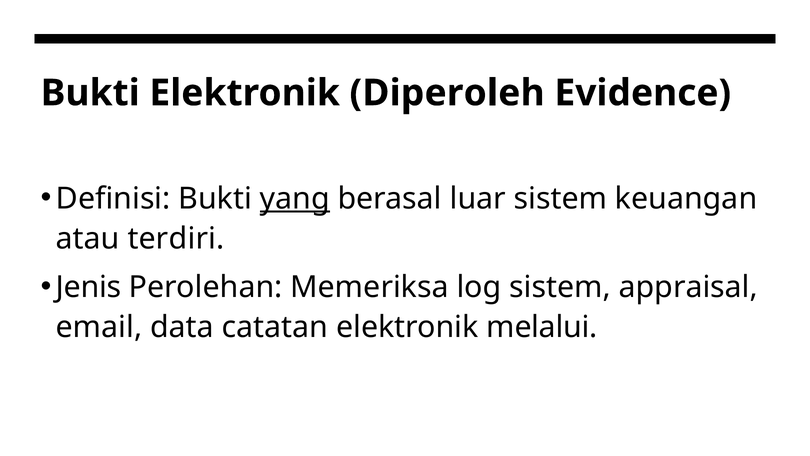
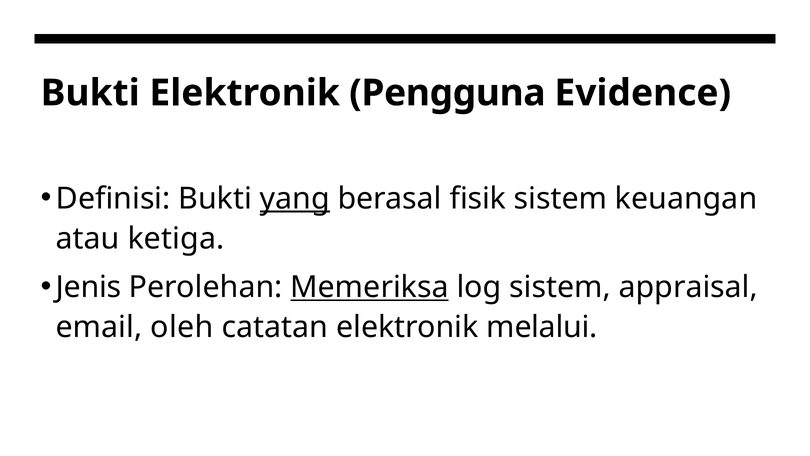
Diperoleh: Diperoleh -> Pengguna
luar: luar -> fisik
terdiri: terdiri -> ketiga
Memeriksa underline: none -> present
data: data -> oleh
